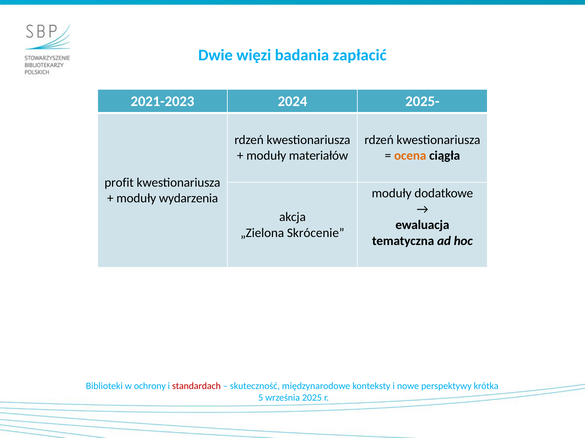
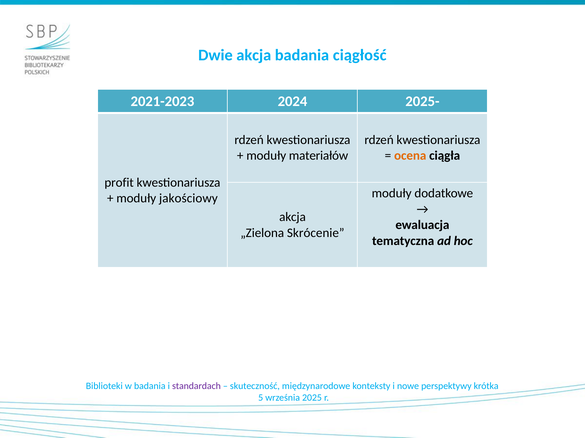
Dwie więzi: więzi -> akcja
zapłacić: zapłacić -> ciągłość
wydarzenia: wydarzenia -> jakościowy
w ochrony: ochrony -> badania
standardach colour: red -> purple
